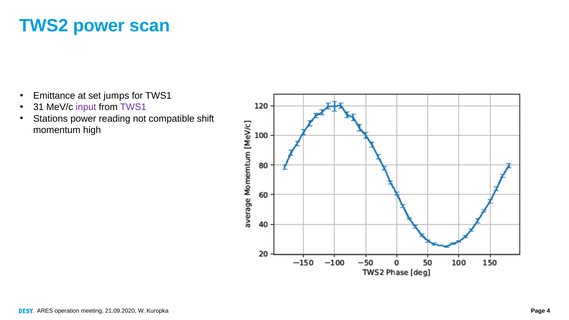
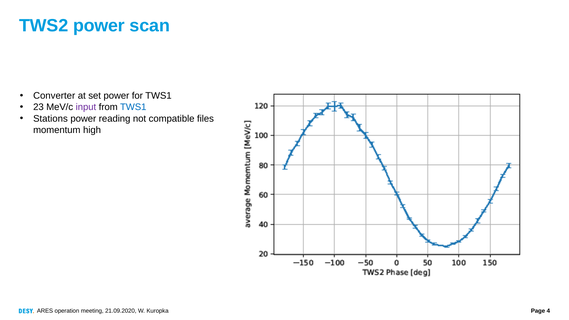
Emittance: Emittance -> Converter
set jumps: jumps -> power
31: 31 -> 23
TWS1 at (133, 107) colour: purple -> blue
shift: shift -> files
